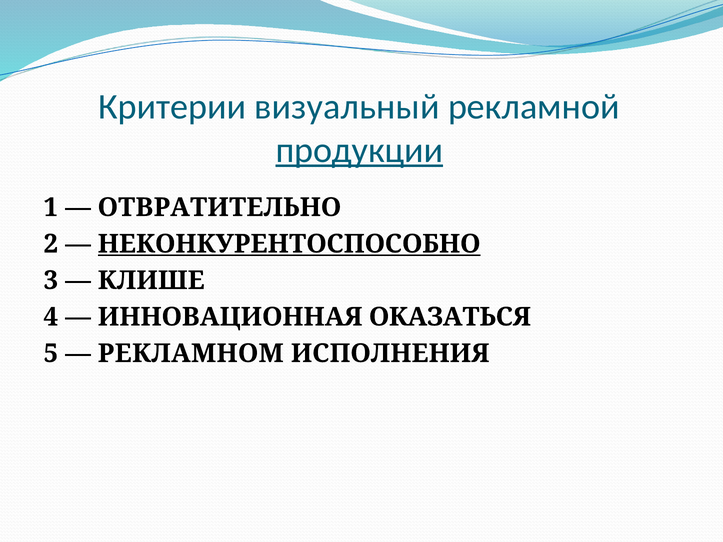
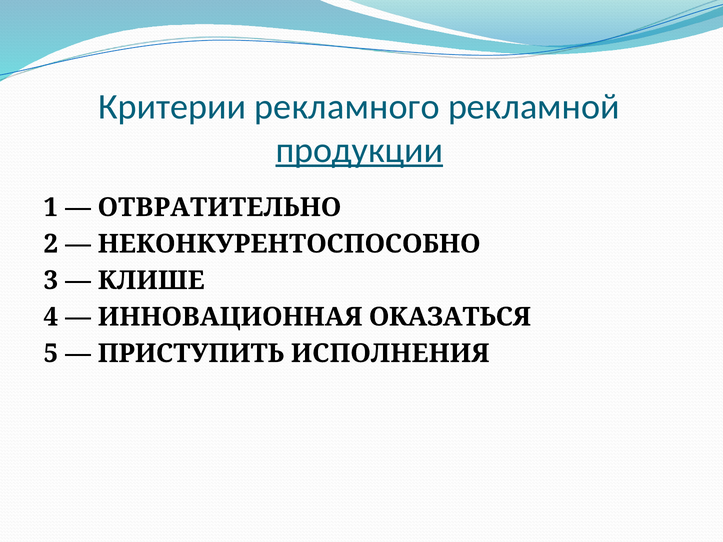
визуальный: визуальный -> рекламного
НЕКОНКУРЕНТОСПОСОБНО underline: present -> none
РЕКЛАМНОМ: РЕКЛАМНОМ -> ПРИСТУПИТЬ
